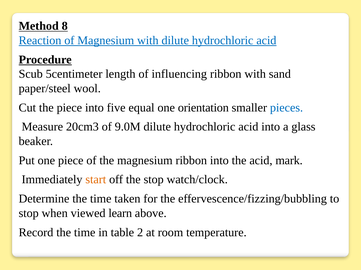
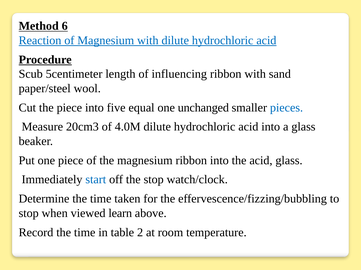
8: 8 -> 6
orientation: orientation -> unchanged
9.0M: 9.0M -> 4.0M
acid mark: mark -> glass
start colour: orange -> blue
